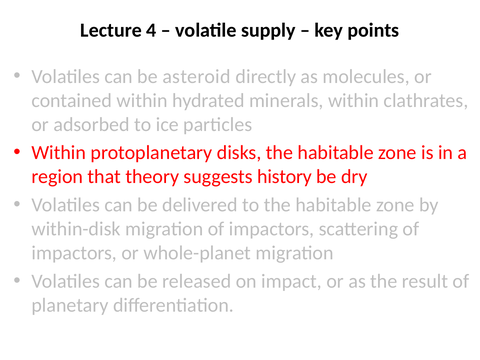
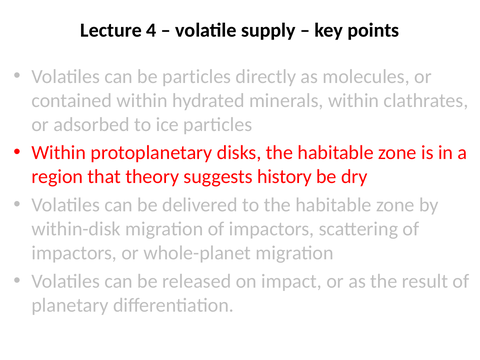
be asteroid: asteroid -> particles
